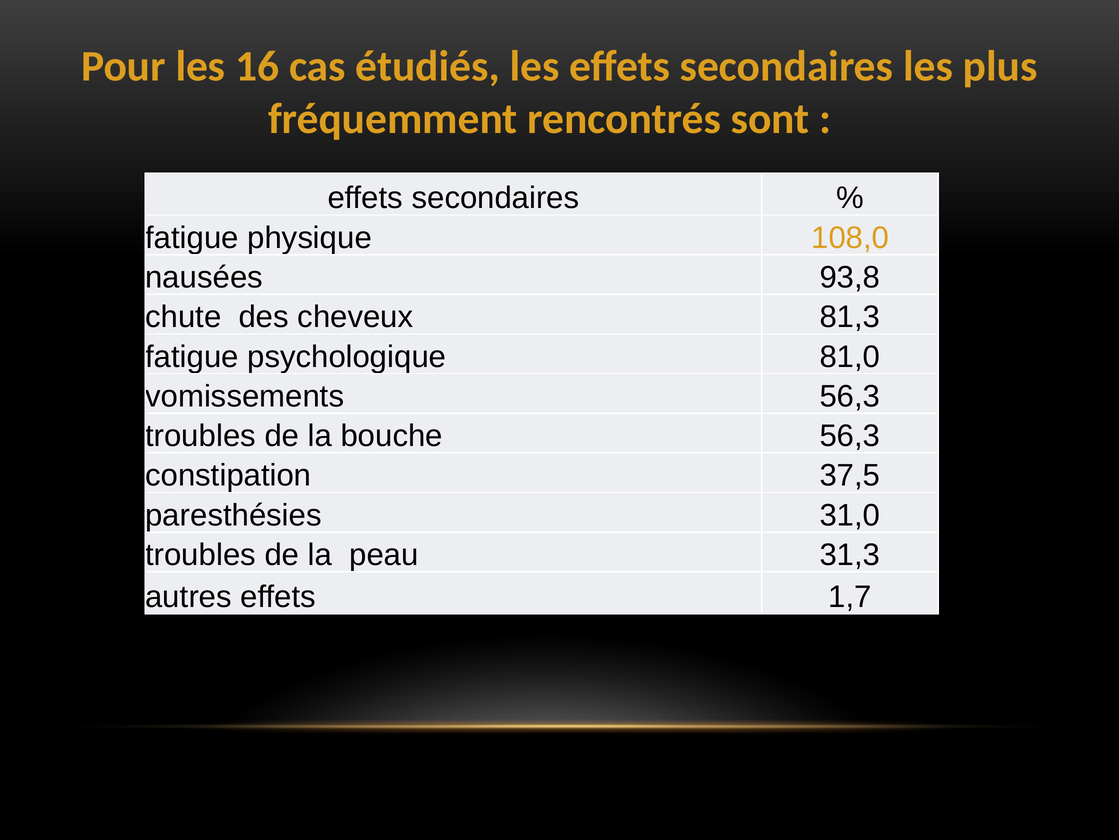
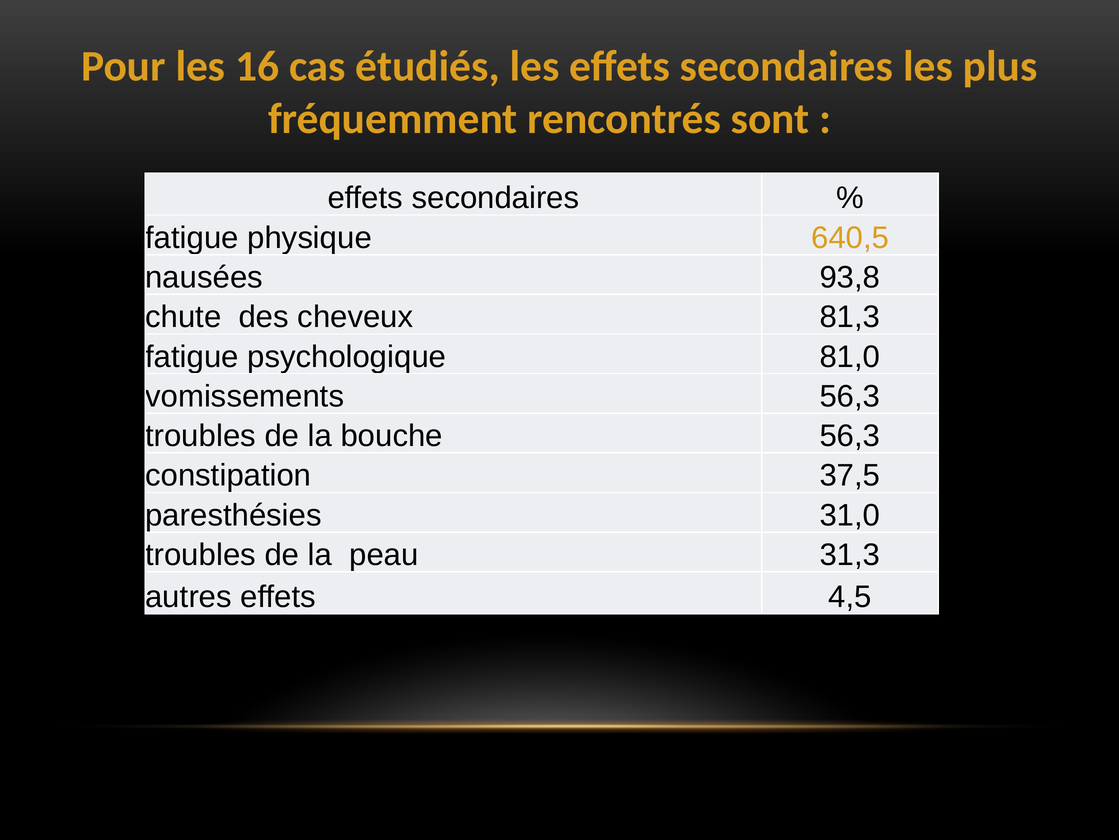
108,0: 108,0 -> 640,5
1,7: 1,7 -> 4,5
